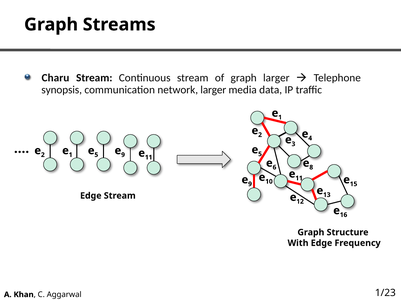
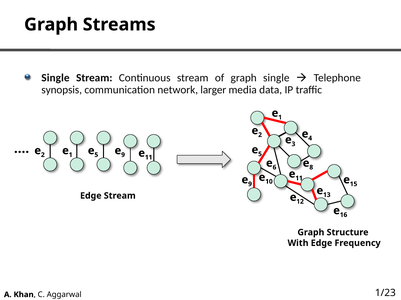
Charu at (55, 78): Charu -> Single
graph larger: larger -> single
